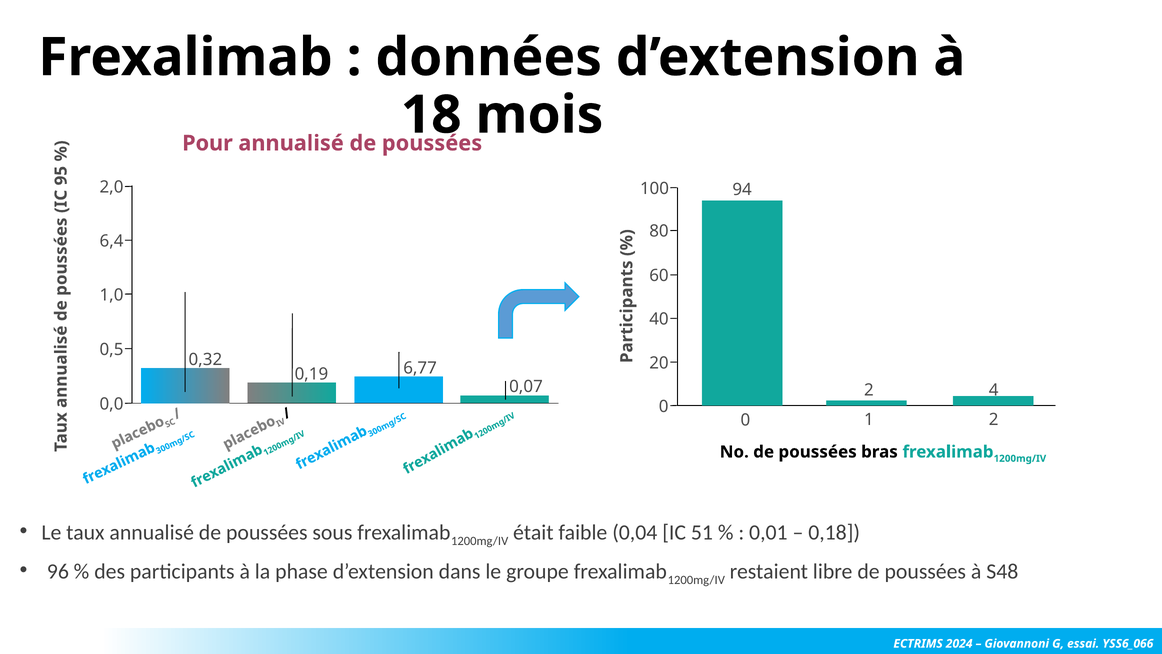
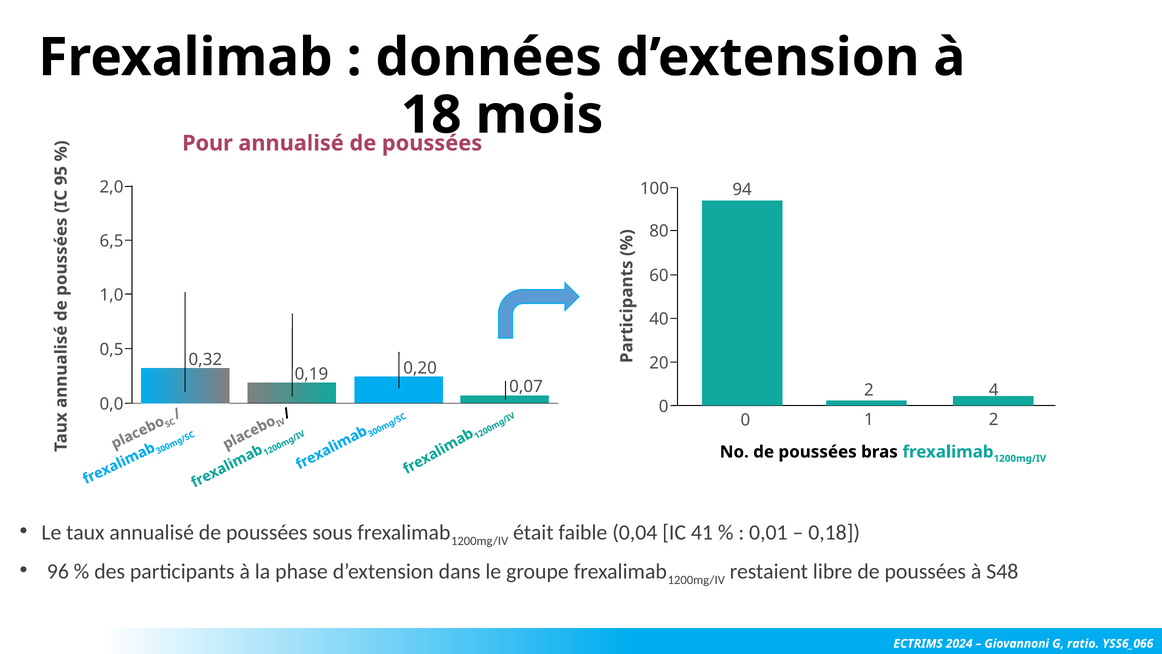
6,4: 6,4 -> 6,5
6,77: 6,77 -> 0,20
51: 51 -> 41
essai: essai -> ratio
